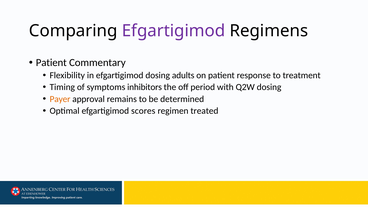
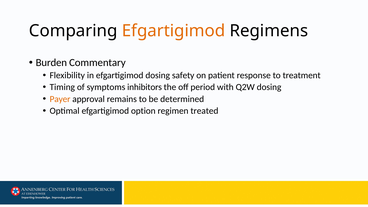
Efgartigimod at (174, 31) colour: purple -> orange
Patient at (51, 63): Patient -> Burden
adults: adults -> safety
scores: scores -> option
